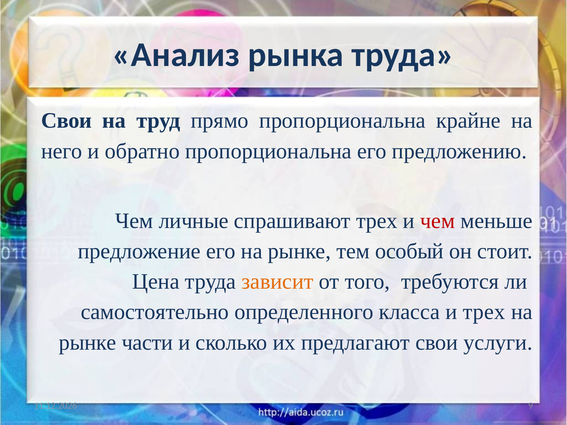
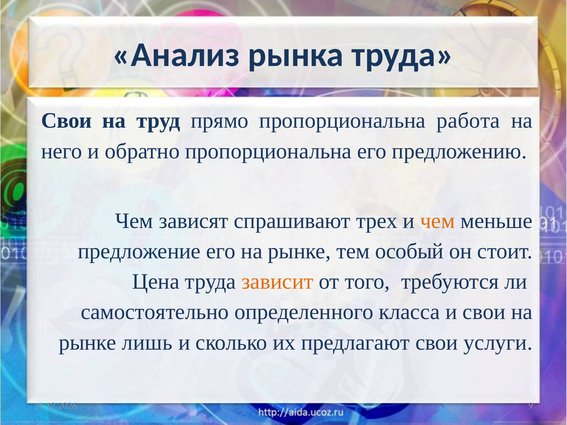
крайне: крайне -> работа
личные: личные -> зависят
чем at (438, 221) colour: red -> orange
и трех: трех -> свои
части: части -> лишь
